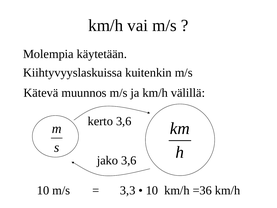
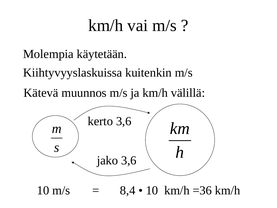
3,3: 3,3 -> 8,4
